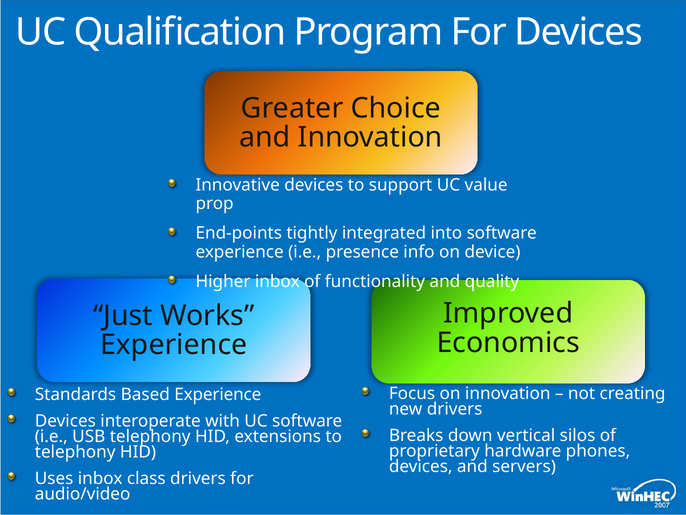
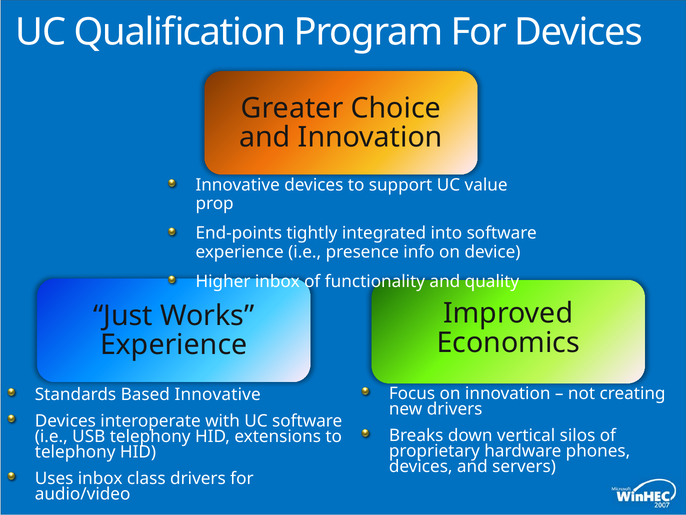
Based Experience: Experience -> Innovative
